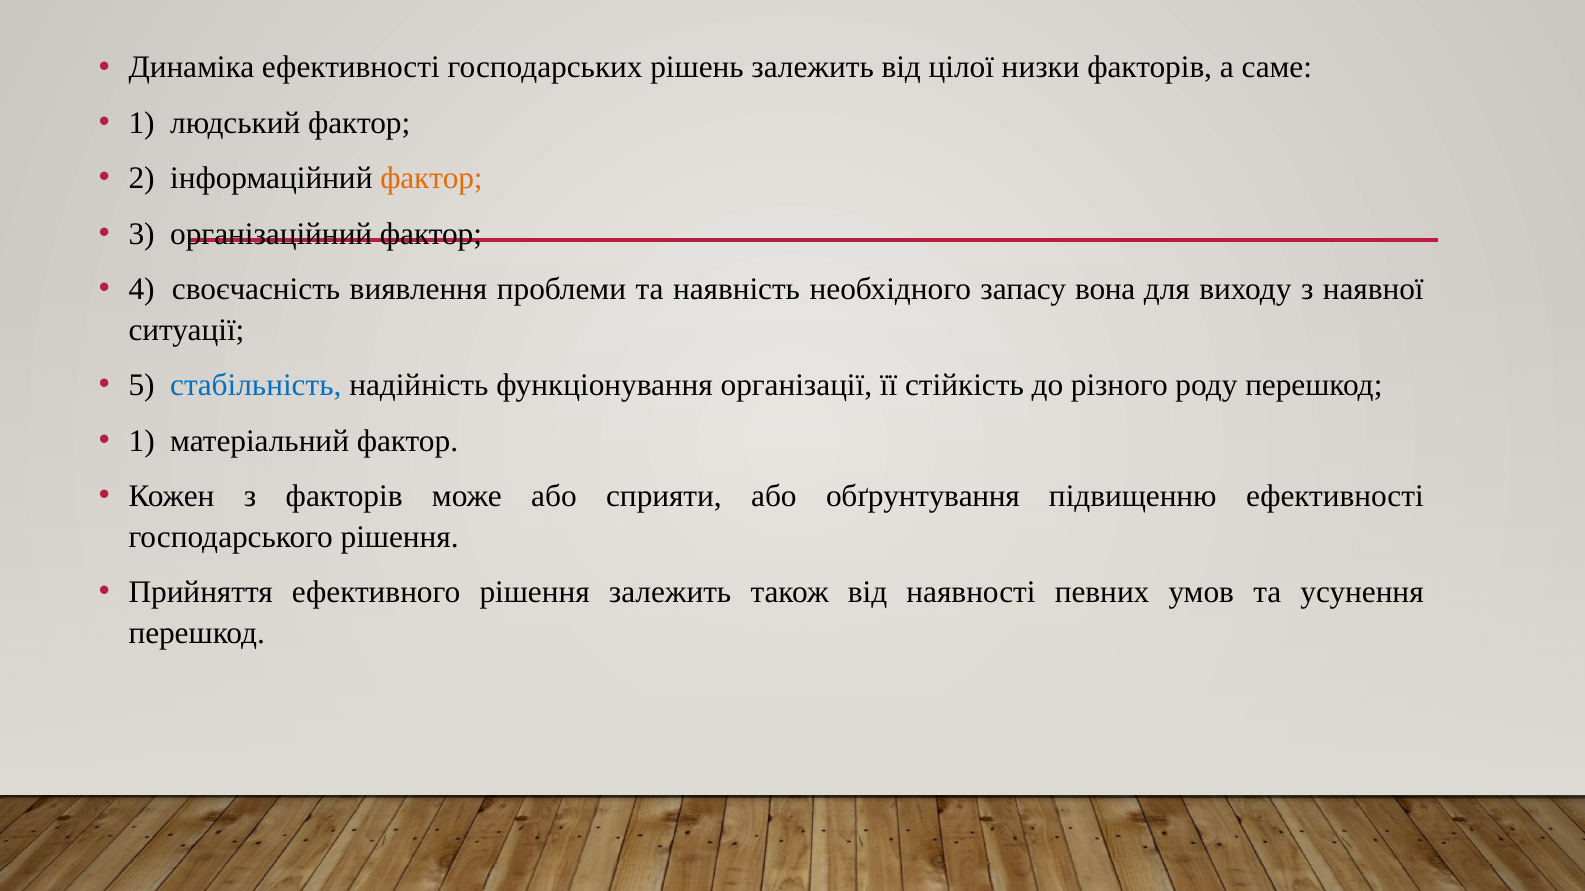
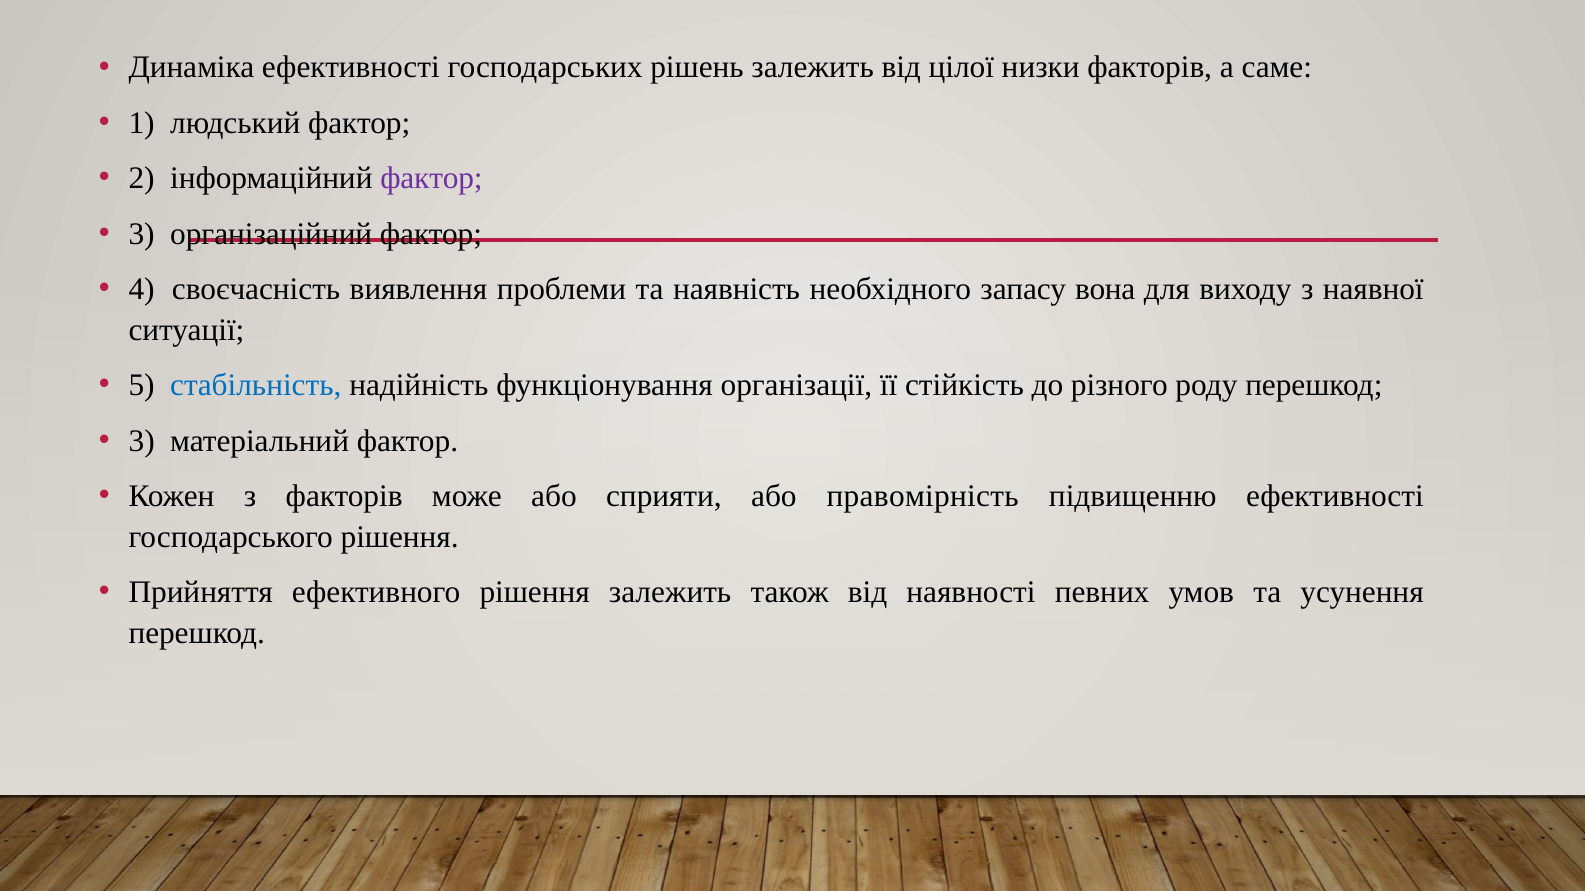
фактор at (431, 179) colour: orange -> purple
1 at (142, 441): 1 -> 3
обґрунтування: обґрунтування -> правомірність
